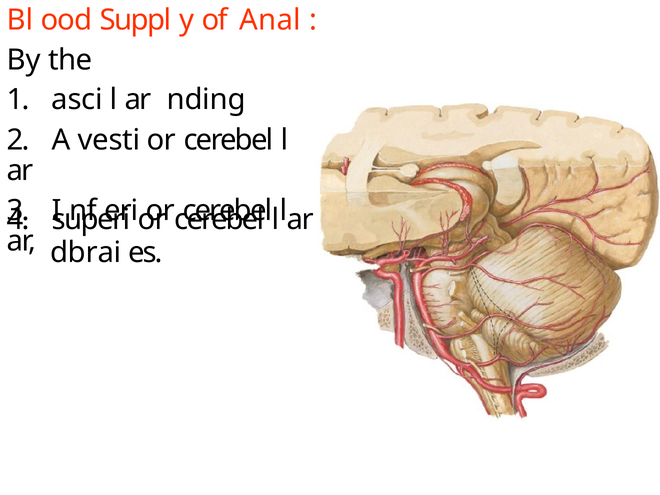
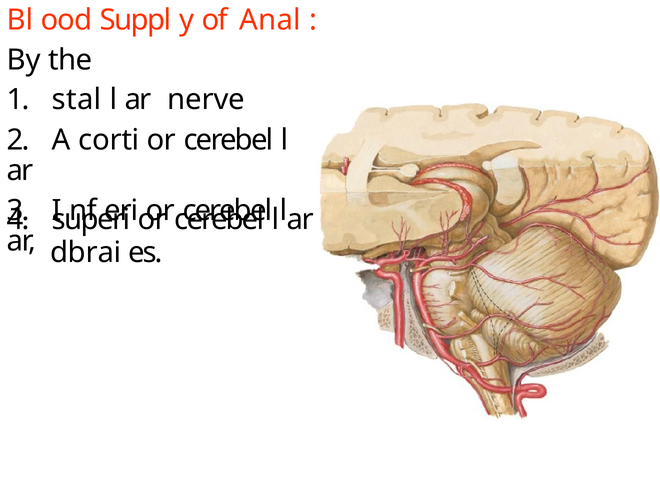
asci: asci -> stal
nding: nding -> nerve
vesti: vesti -> corti
